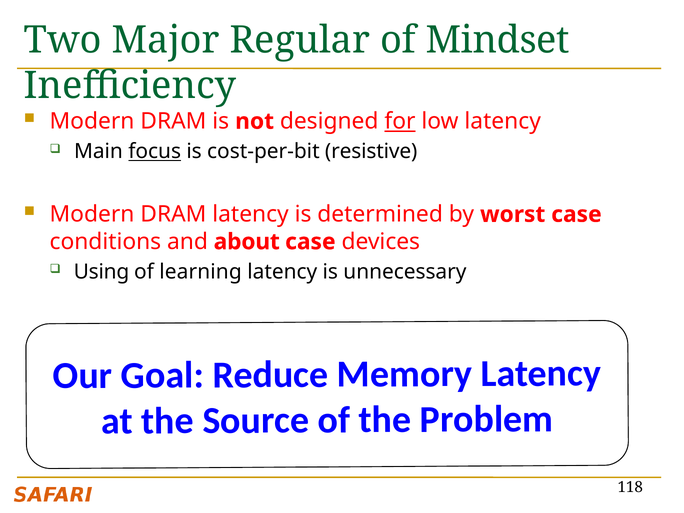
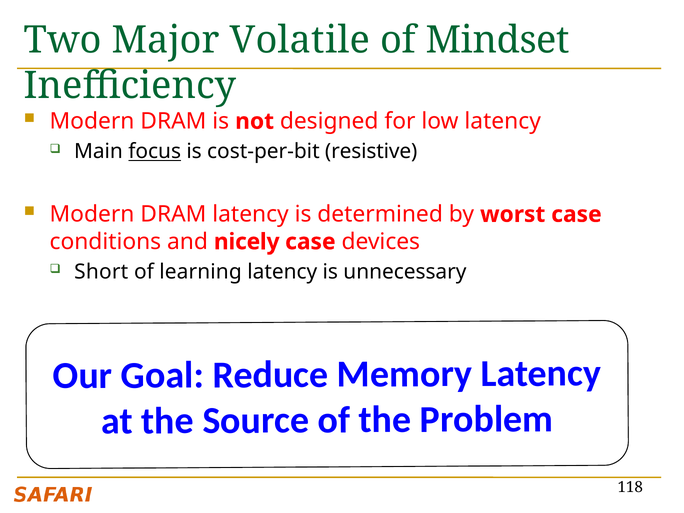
Regular: Regular -> Volatile
for underline: present -> none
about: about -> nicely
Using: Using -> Short
